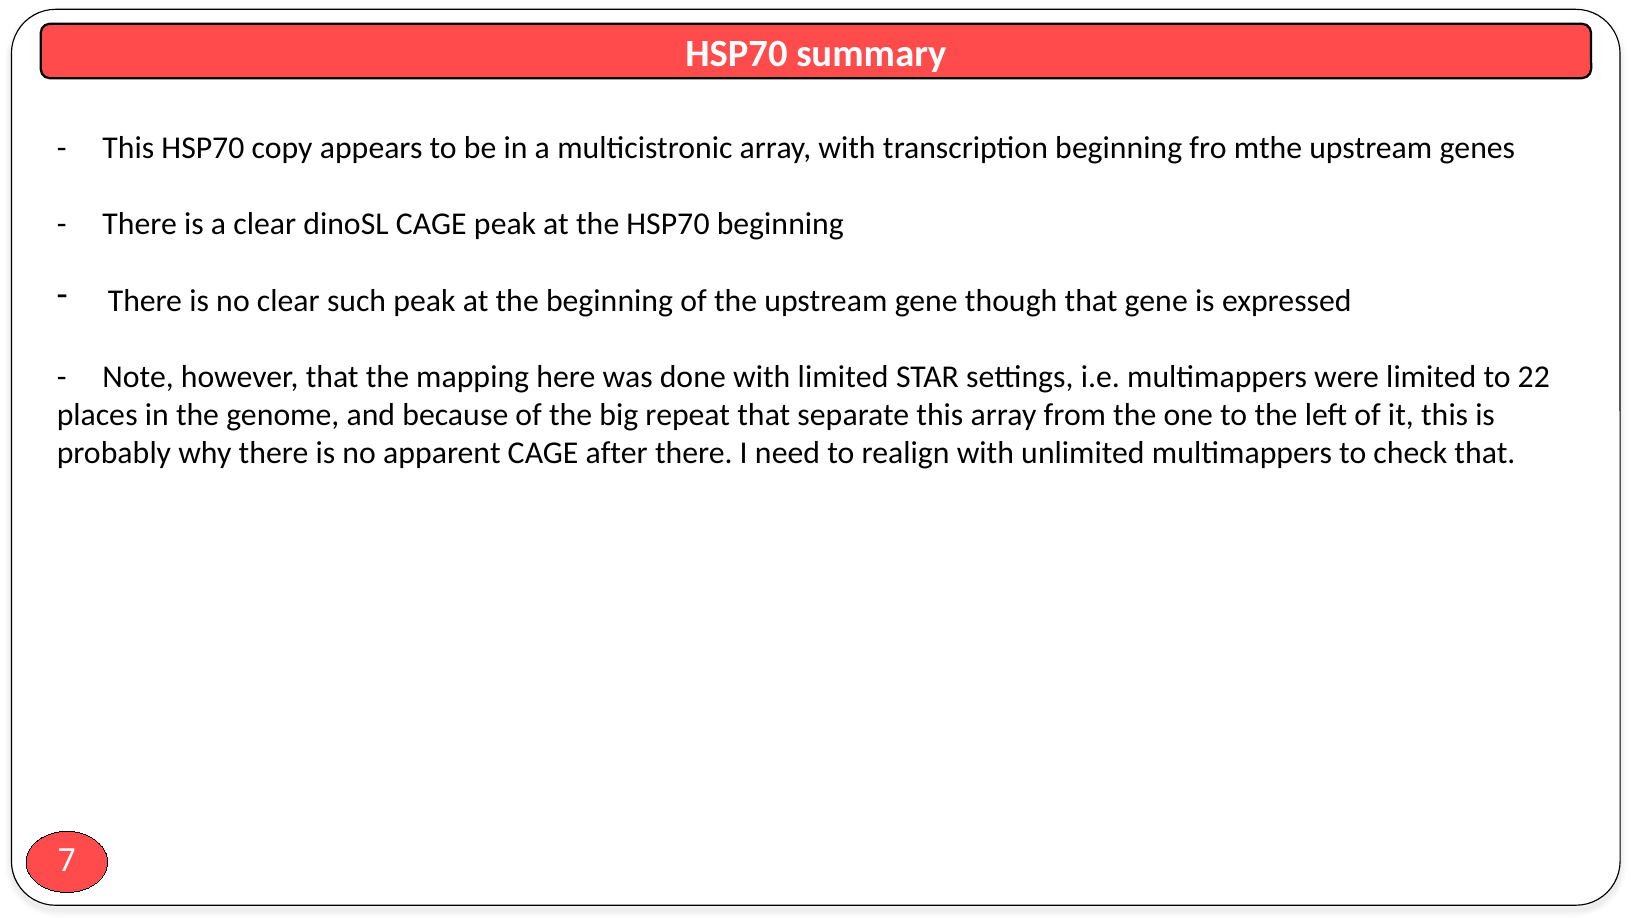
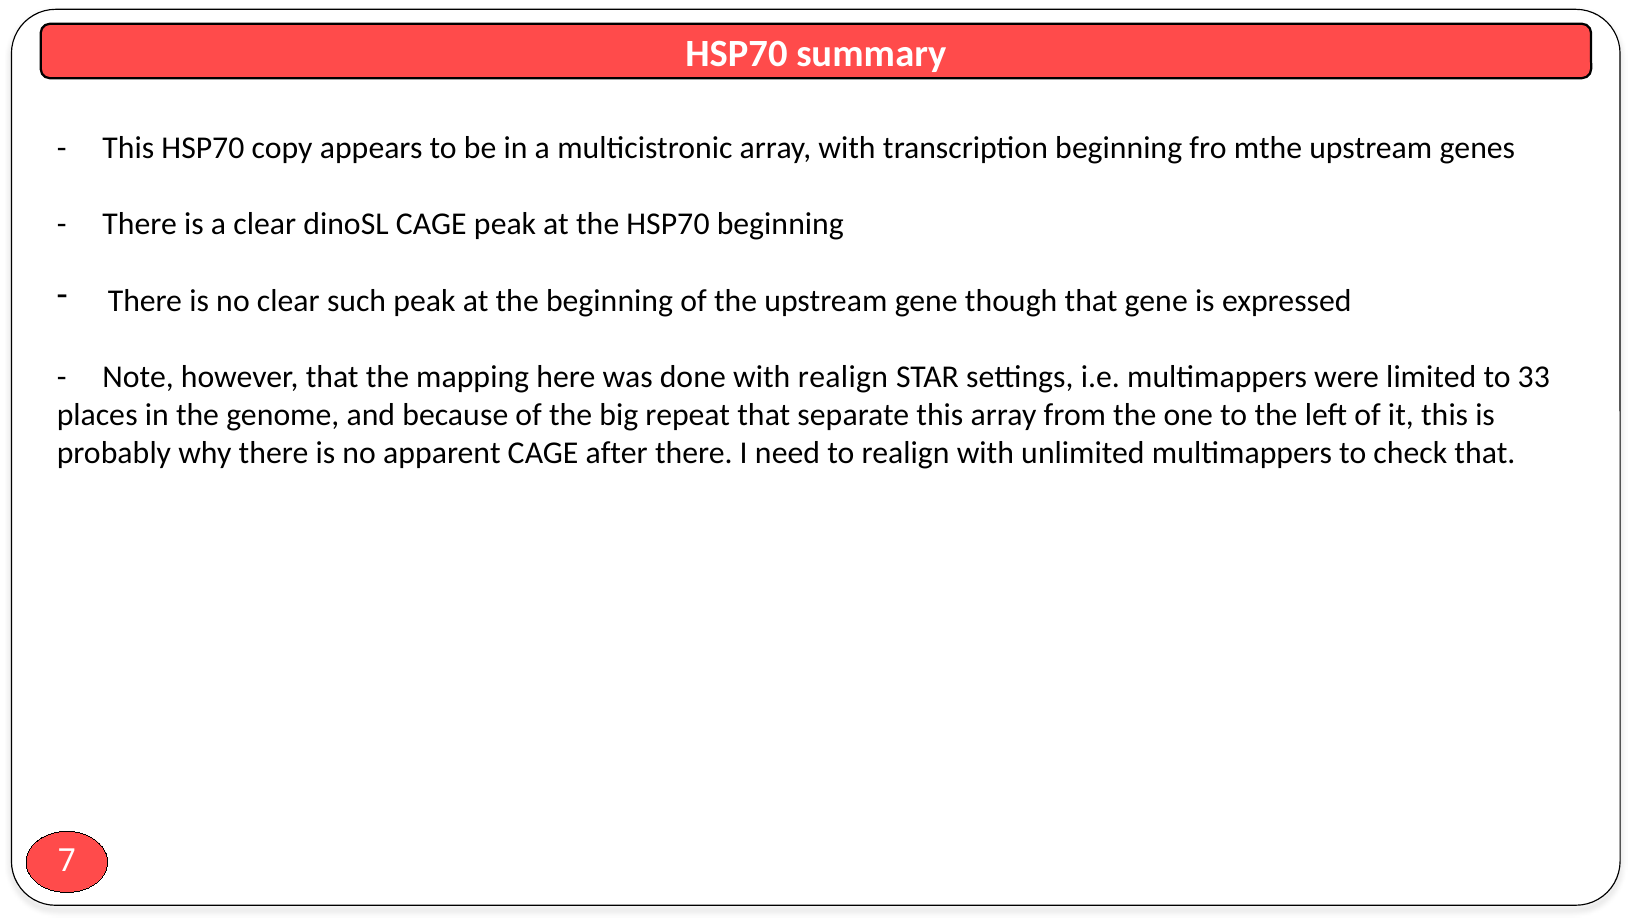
with limited: limited -> realign
22: 22 -> 33
